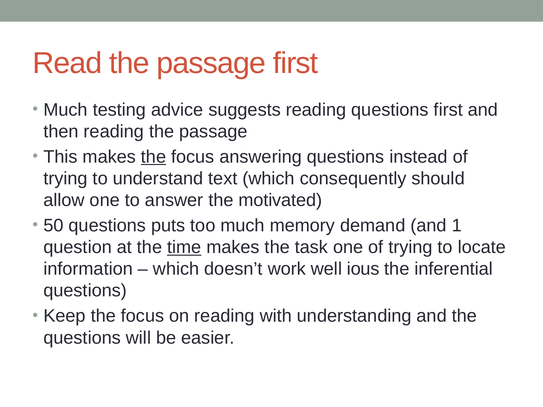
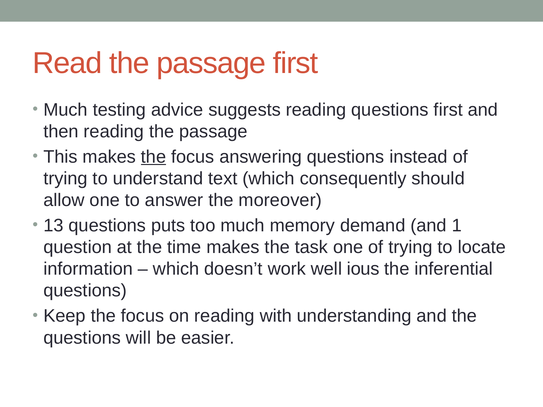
motivated: motivated -> moreover
50: 50 -> 13
time underline: present -> none
